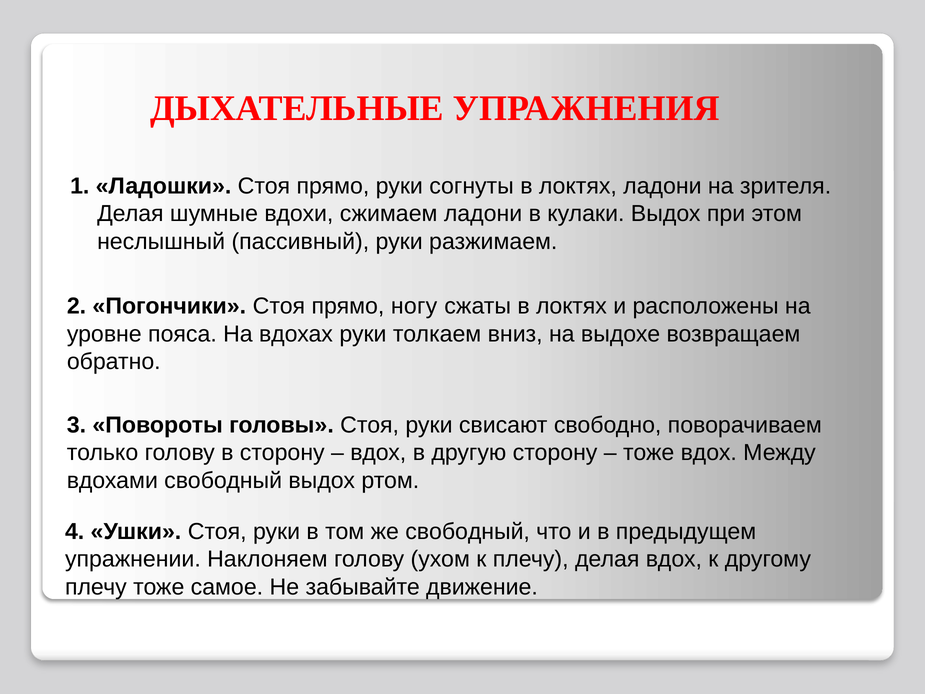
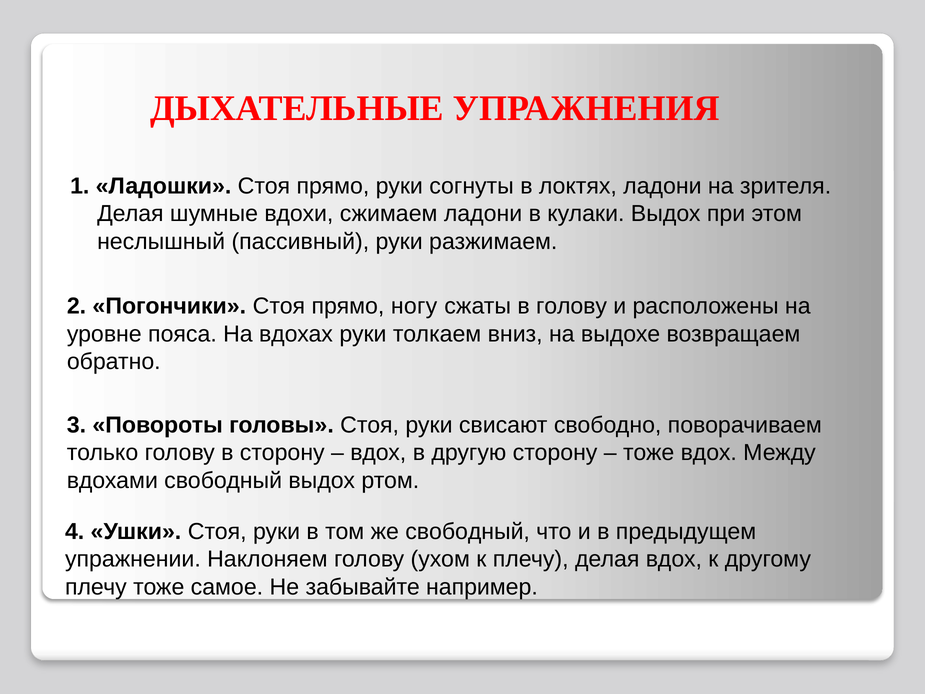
сжаты в локтях: локтях -> голову
движение: движение -> например
